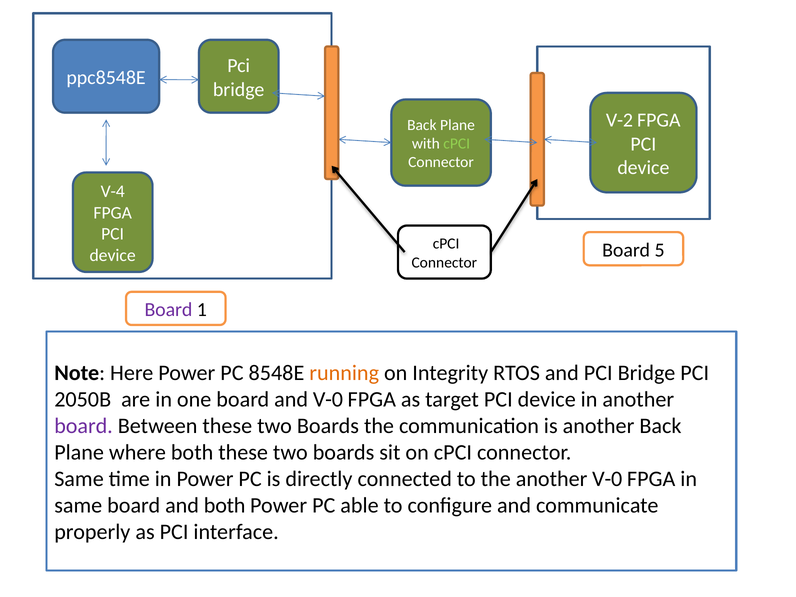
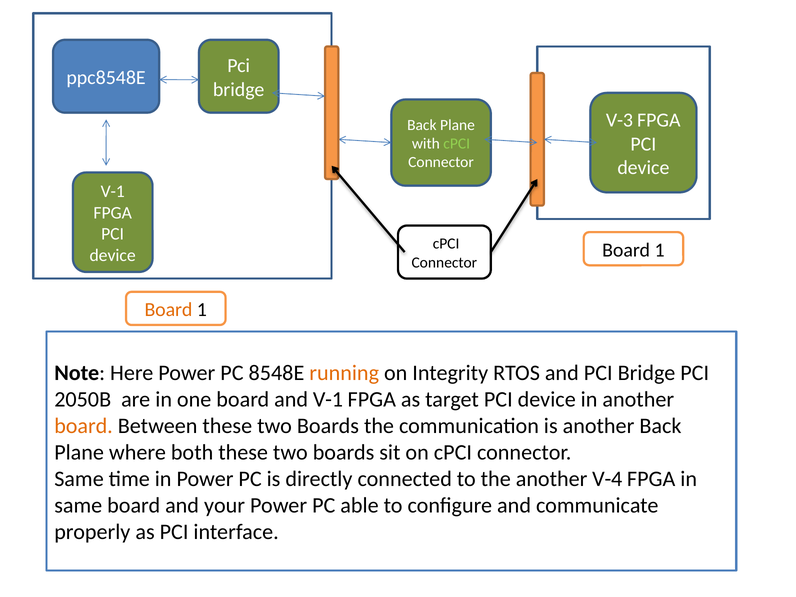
V-2: V-2 -> V-3
V-4 at (113, 192): V-4 -> V-1
5 at (660, 250): 5 -> 1
Board at (168, 310) colour: purple -> orange
and V-0: V-0 -> V-1
board at (84, 426) colour: purple -> orange
another V-0: V-0 -> V-4
and both: both -> your
